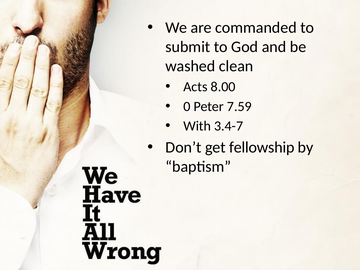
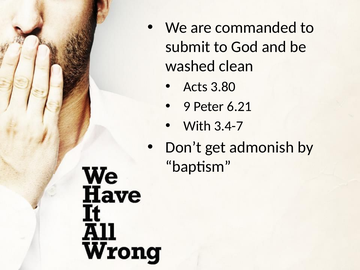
8.00: 8.00 -> 3.80
0: 0 -> 9
7.59: 7.59 -> 6.21
fellowship: fellowship -> admonish
